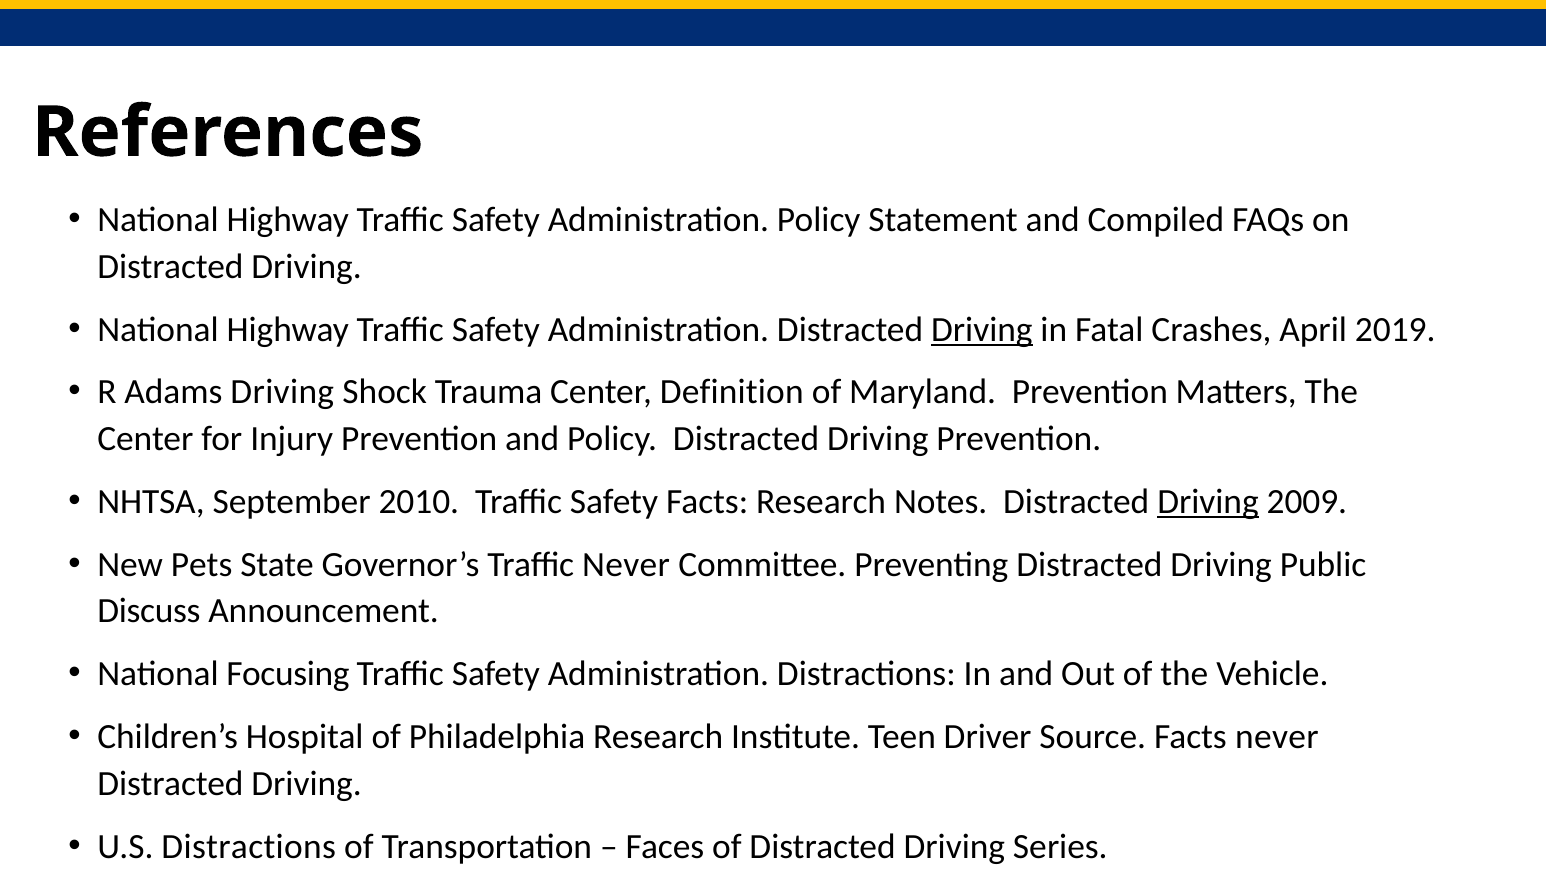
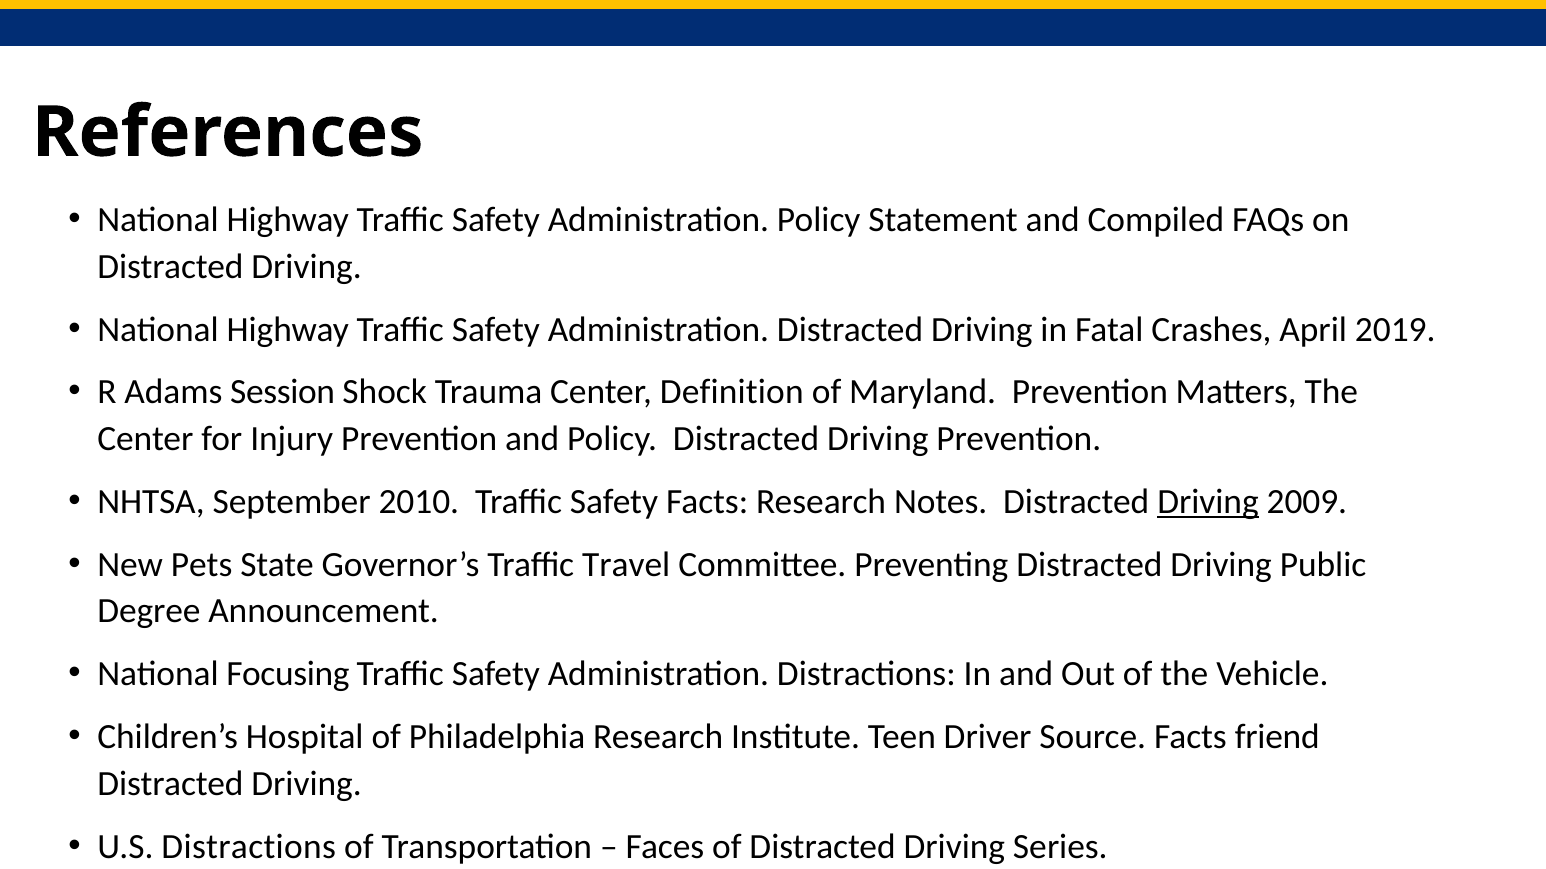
Driving at (982, 330) underline: present -> none
Adams Driving: Driving -> Session
Traffic Never: Never -> Travel
Discuss: Discuss -> Degree
Facts never: never -> friend
